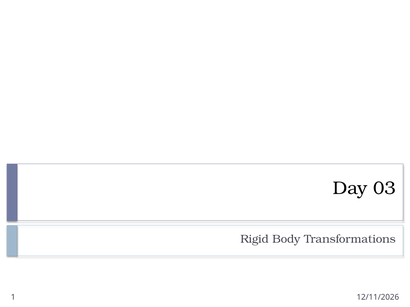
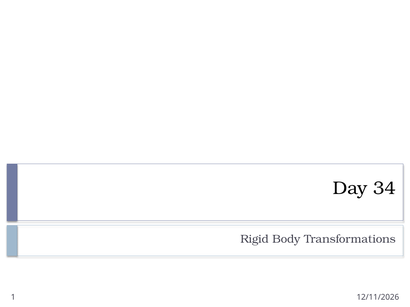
03: 03 -> 34
